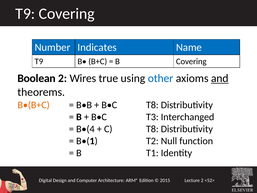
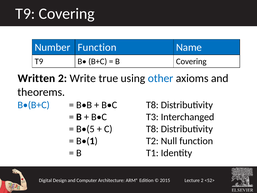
Number Indicates: Indicates -> Function
Boolean: Boolean -> Written
Wires: Wires -> Write
and at (220, 78) underline: present -> none
B•(B+C colour: orange -> blue
B•(4: B•(4 -> B•(5
